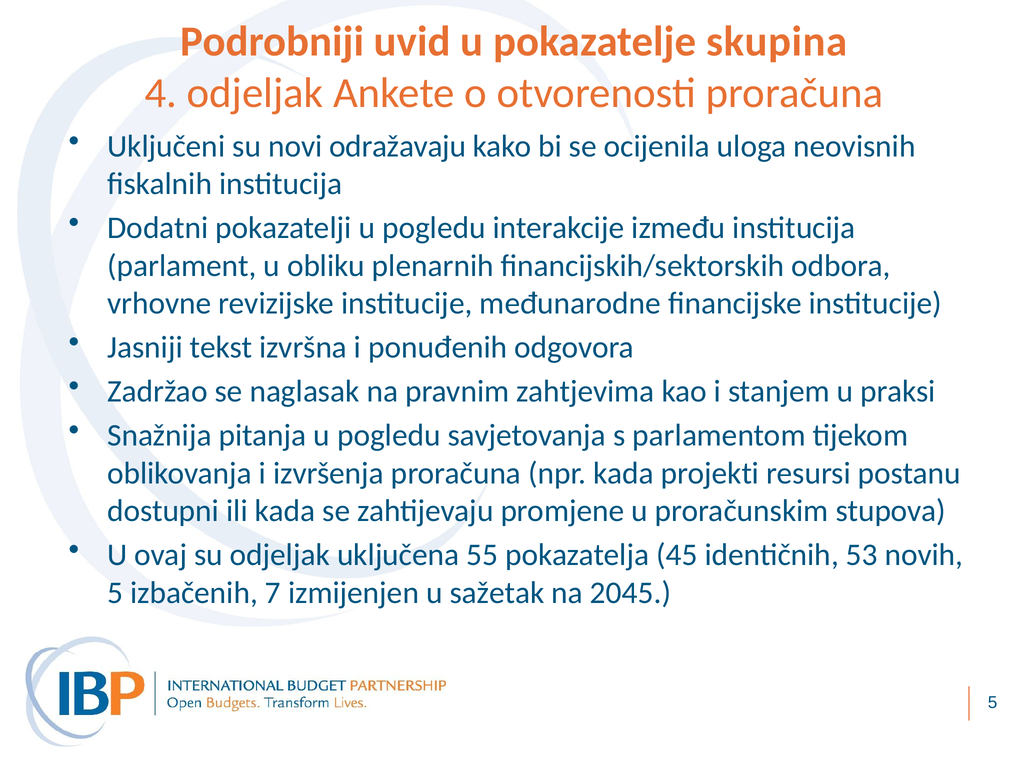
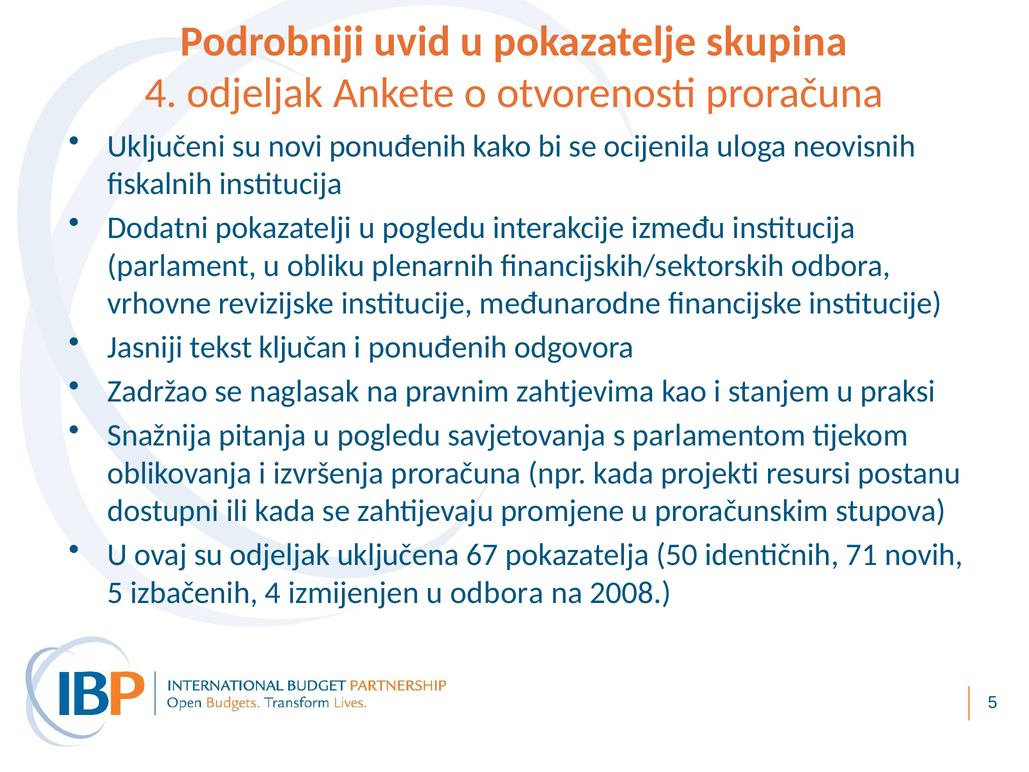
novi odražavaju: odražavaju -> ponuđenih
izvršna: izvršna -> ključan
55: 55 -> 67
45: 45 -> 50
53: 53 -> 71
izbačenih 7: 7 -> 4
u sažetak: sažetak -> odbora
2045: 2045 -> 2008
